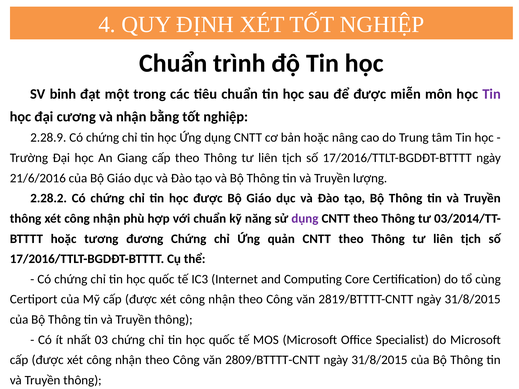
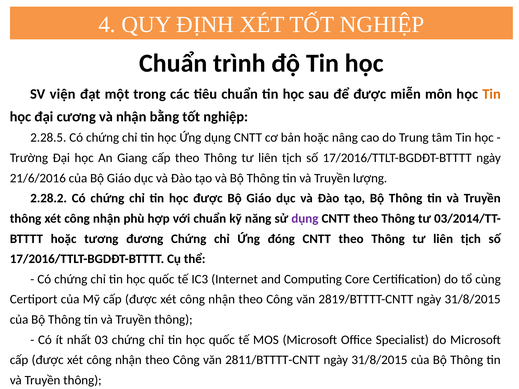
binh: binh -> viện
Tin at (492, 94) colour: purple -> orange
2.28.9: 2.28.9 -> 2.28.5
quản: quản -> đóng
2809/BTTTT-CNTT: 2809/BTTTT-CNTT -> 2811/BTTTT-CNTT
